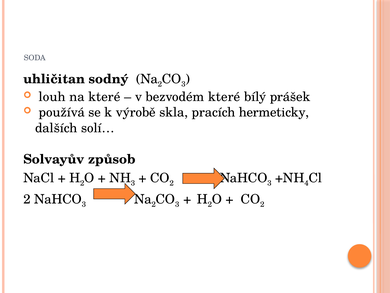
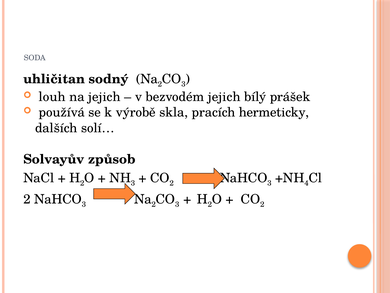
na které: které -> jejich
bezvodém které: které -> jejich
